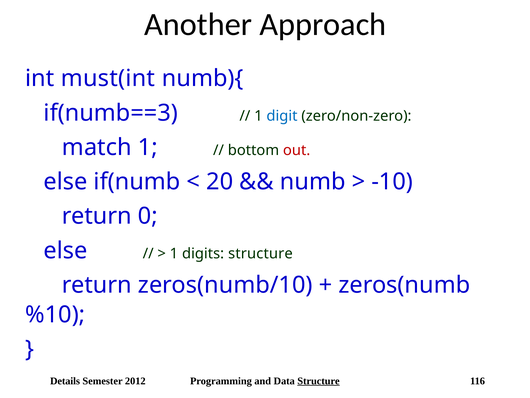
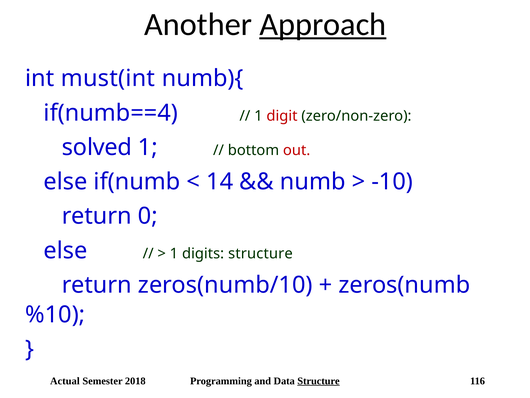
Approach underline: none -> present
if(numb==3: if(numb==3 -> if(numb==4
digit colour: blue -> red
match: match -> solved
20: 20 -> 14
Details: Details -> Actual
2012: 2012 -> 2018
